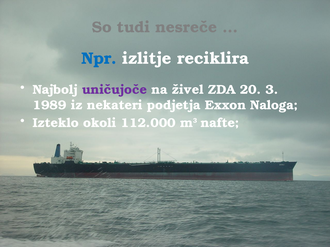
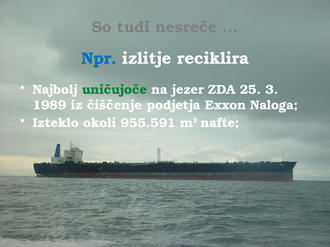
uničujoče colour: purple -> green
živel: živel -> jezer
20: 20 -> 25
nekateri: nekateri -> čiščenje
112.000: 112.000 -> 955.591
